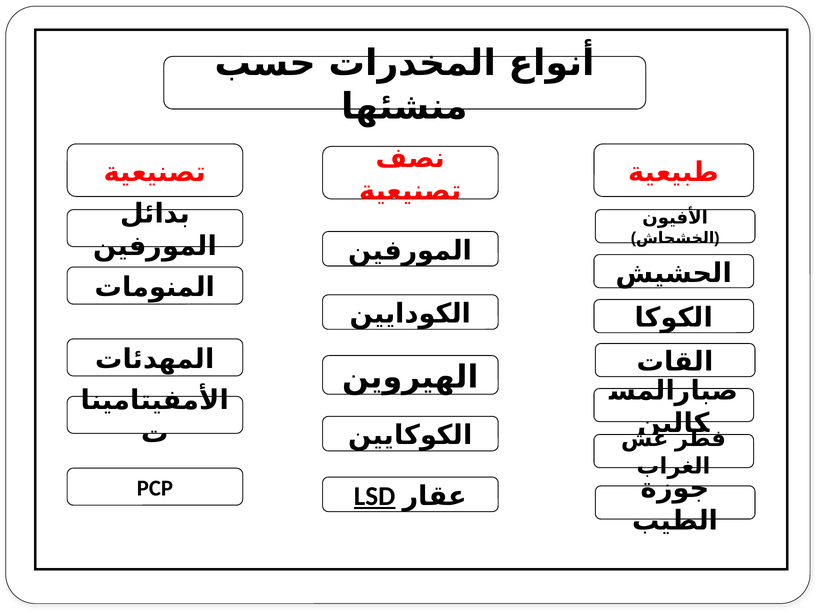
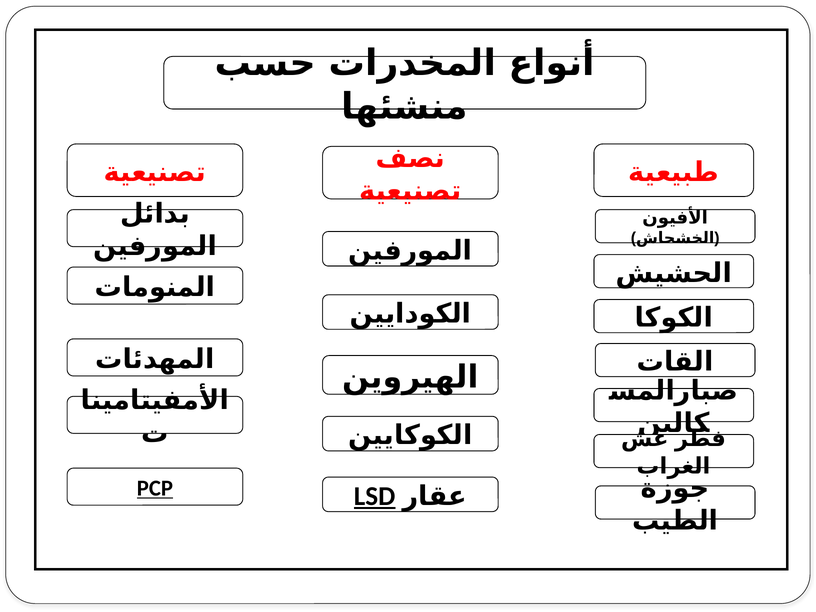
PCP underline: none -> present
